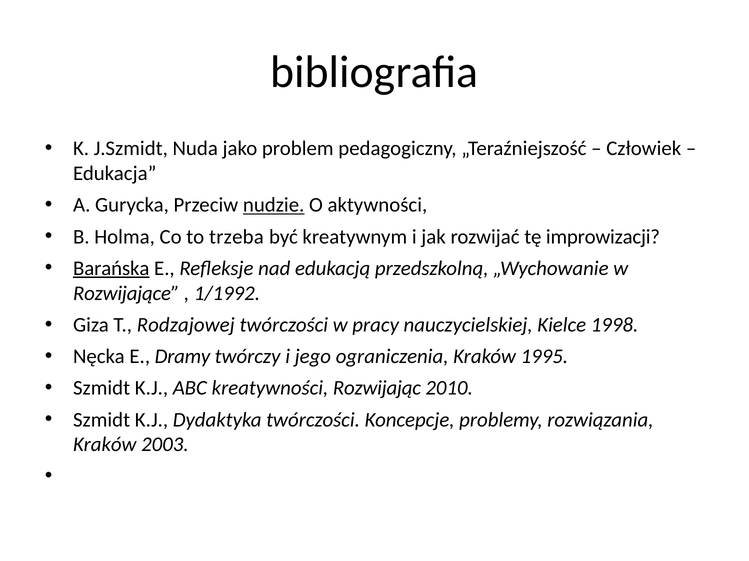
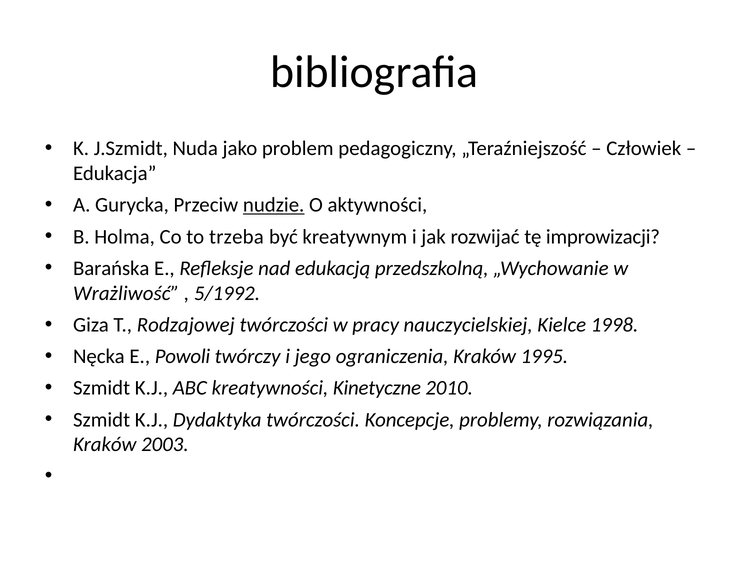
Barańska underline: present -> none
Rozwijające: Rozwijające -> Wrażliwość
1/1992: 1/1992 -> 5/1992
Dramy: Dramy -> Powoli
Rozwijając: Rozwijając -> Kinetyczne
